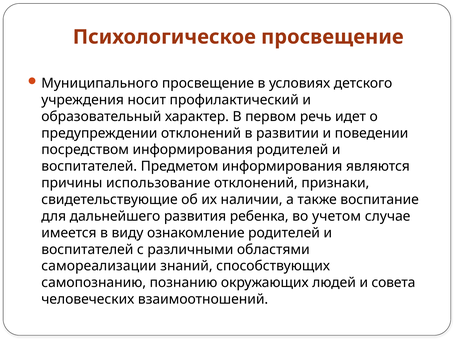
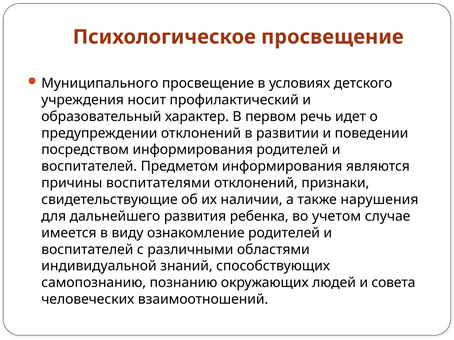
использование: использование -> воспитателями
воспитание: воспитание -> нарушения
самореализации: самореализации -> индивидуальной
